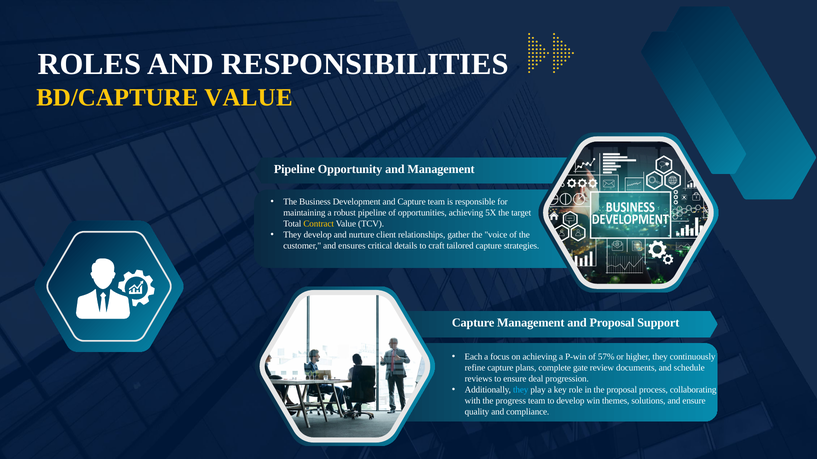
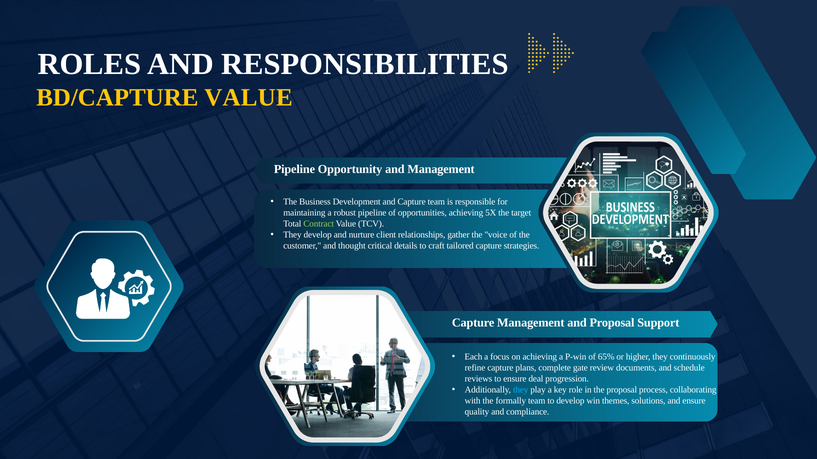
Contract colour: yellow -> light green
ensures: ensures -> thought
57%: 57% -> 65%
progress: progress -> formally
